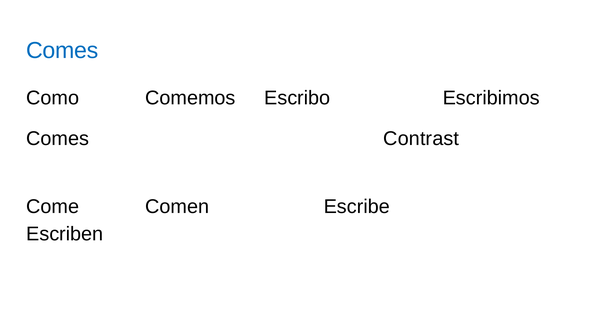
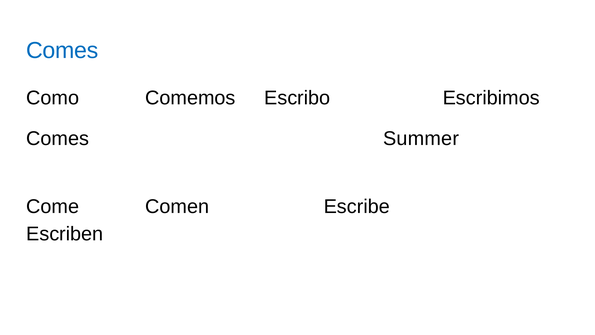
Contrast: Contrast -> Summer
